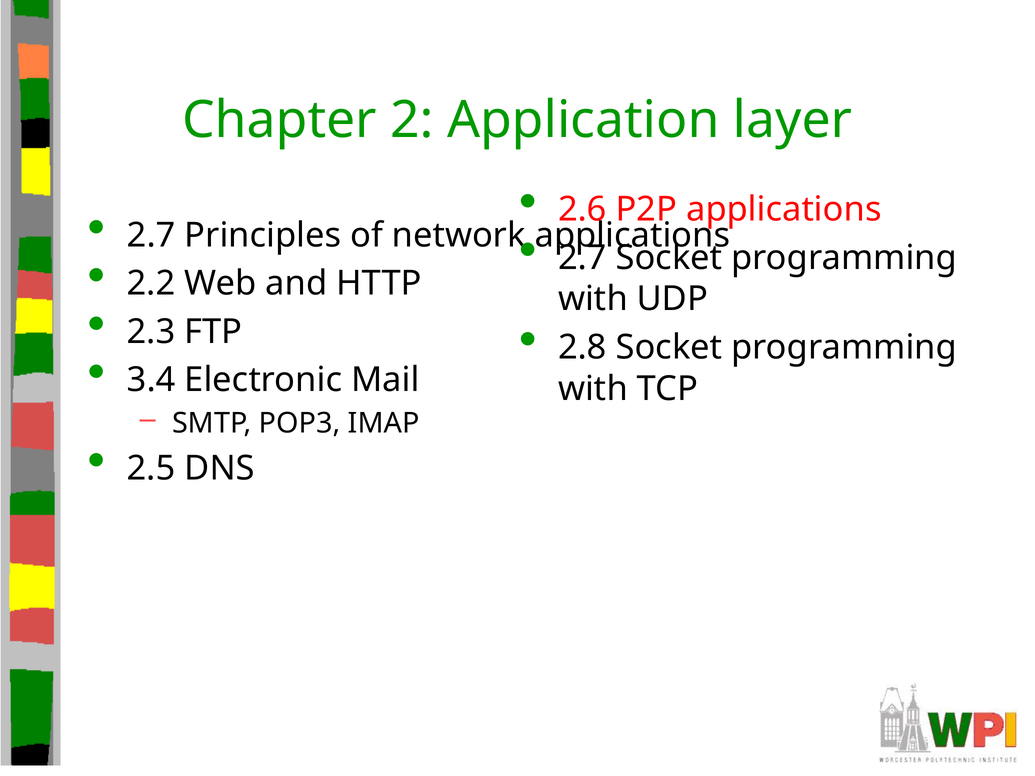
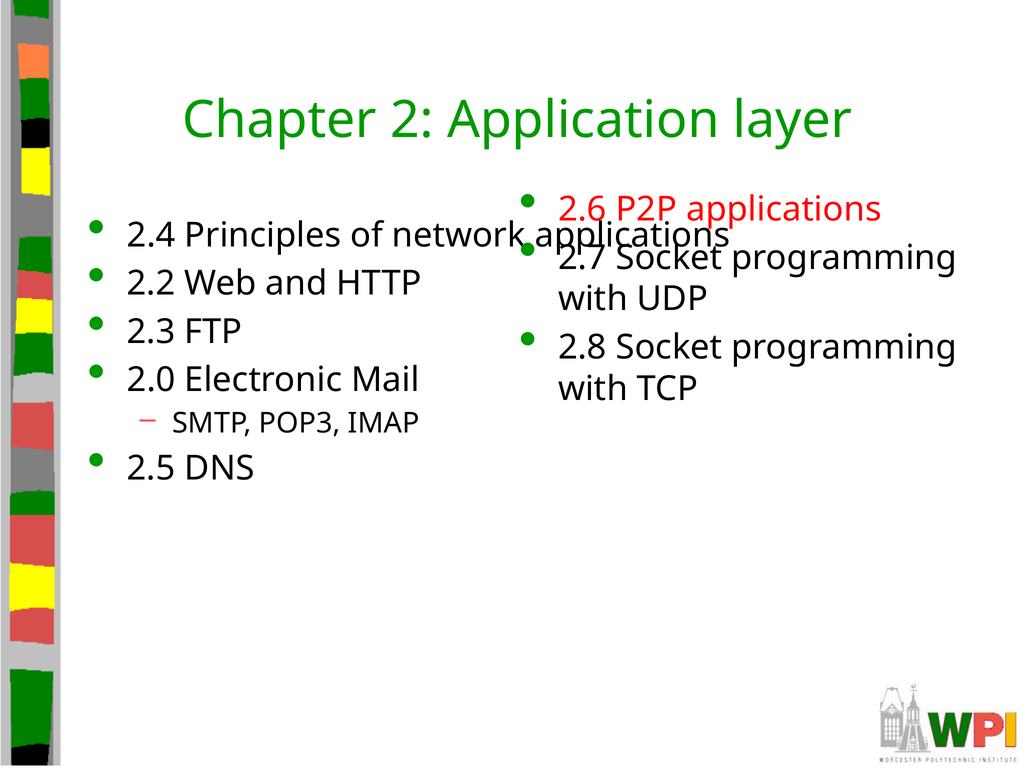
2.7 at (151, 235): 2.7 -> 2.4
3.4: 3.4 -> 2.0
